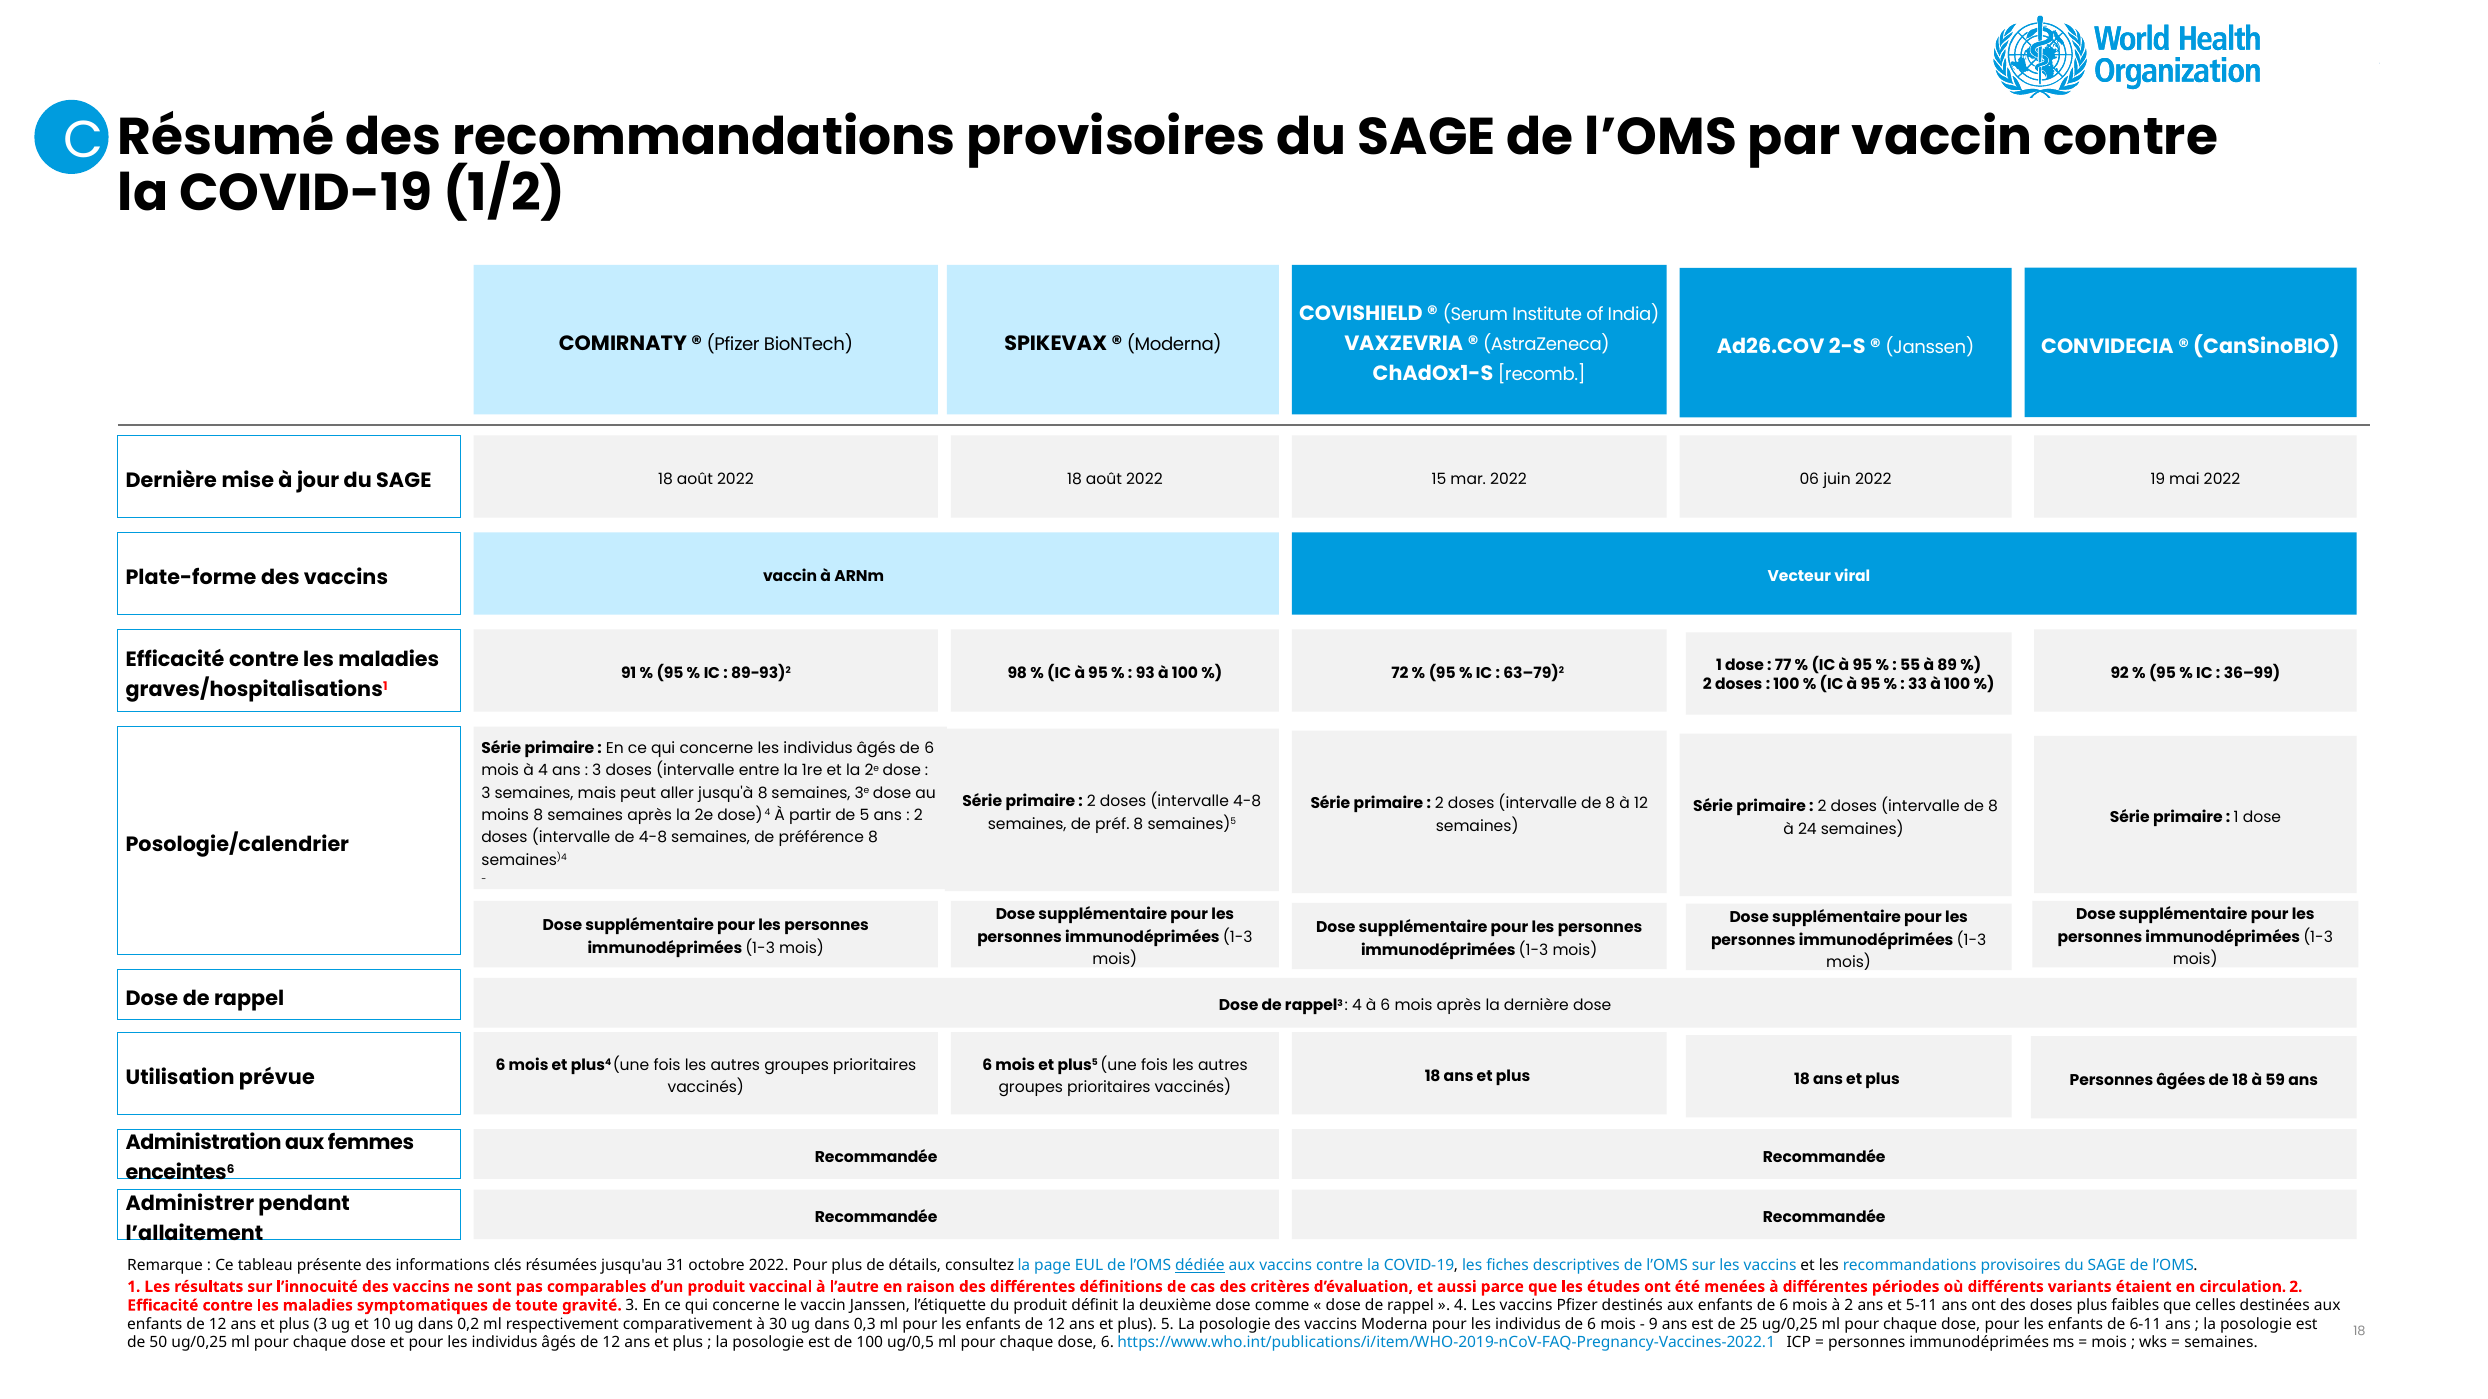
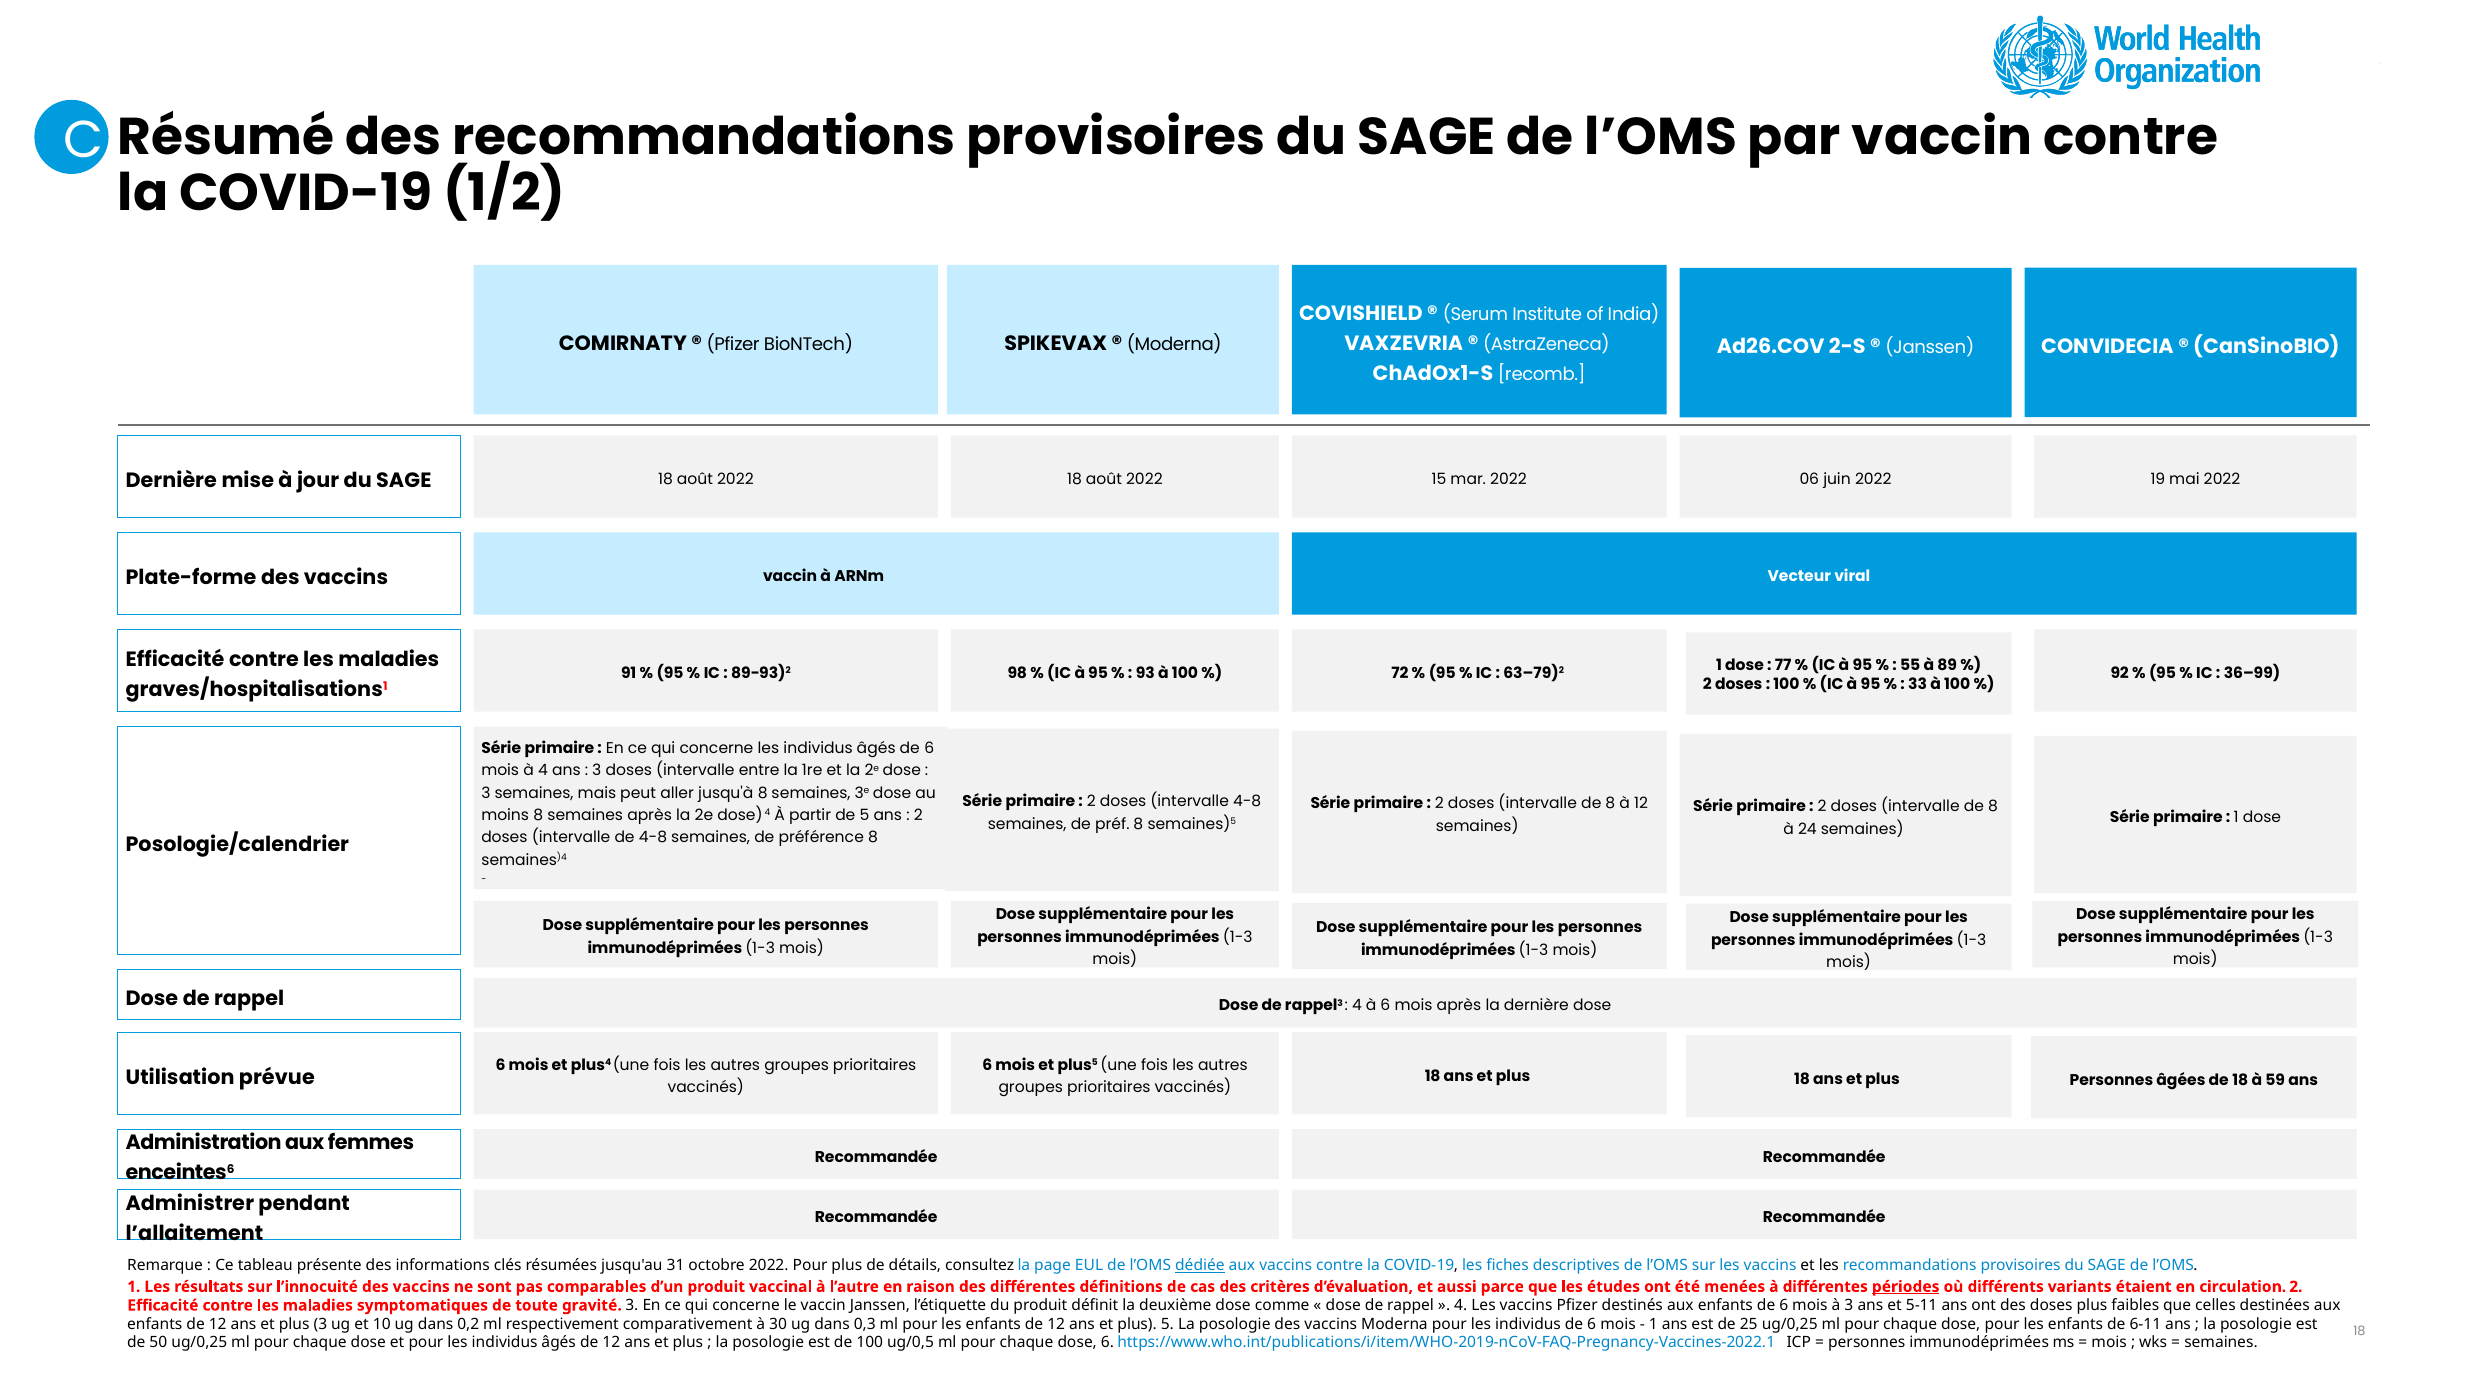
périodes underline: none -> present
à 2: 2 -> 3
9 at (1653, 1324): 9 -> 1
